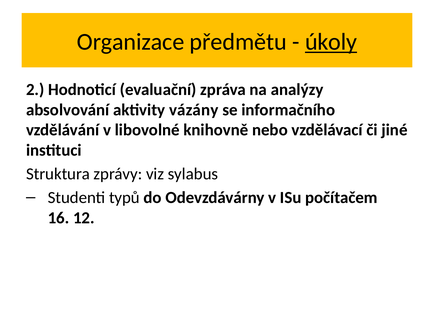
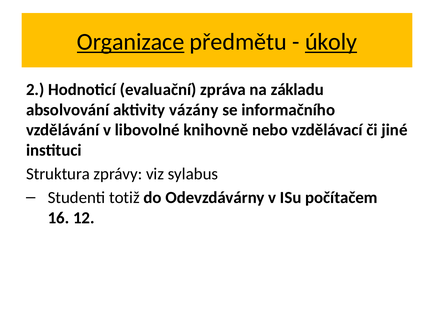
Organizace underline: none -> present
analýzy: analýzy -> základu
typů: typů -> totiž
